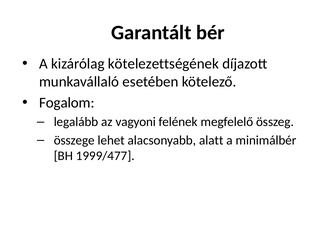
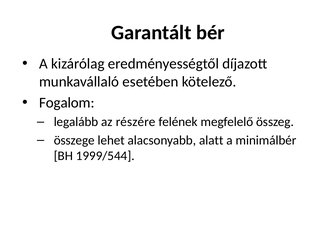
kötelezettségének: kötelezettségének -> eredményességtől
vagyoni: vagyoni -> részére
1999/477: 1999/477 -> 1999/544
